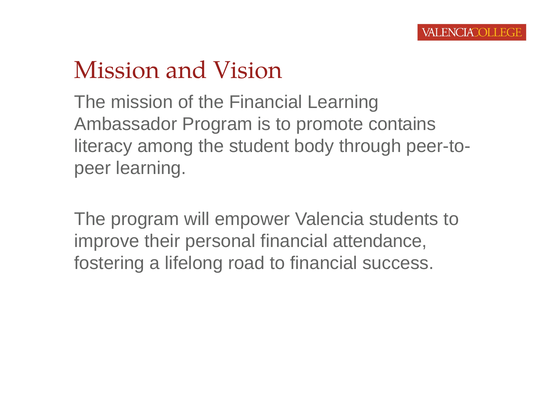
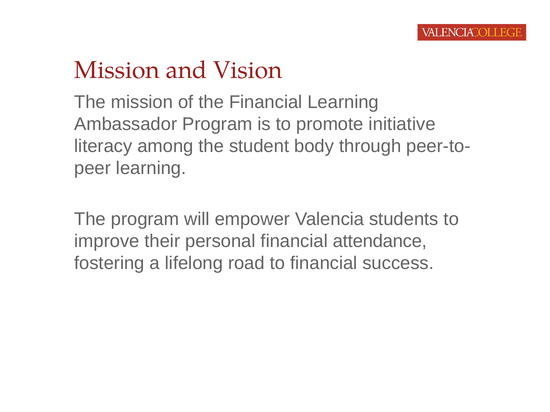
contains: contains -> initiative
